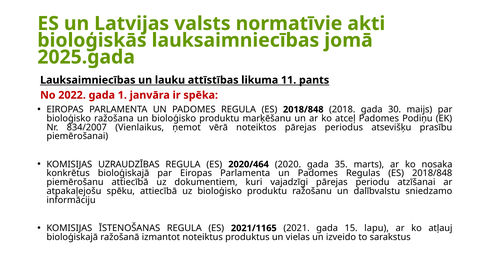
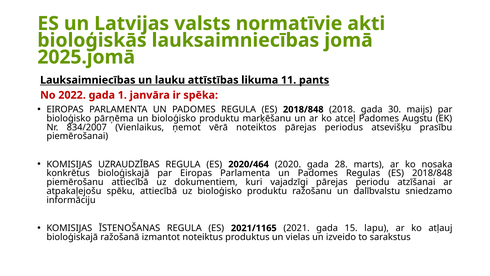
2025.gada: 2025.gada -> 2025.jomā
ražošana: ražošana -> pārņēma
Podiņu: Podiņu -> Augstu
35: 35 -> 28
